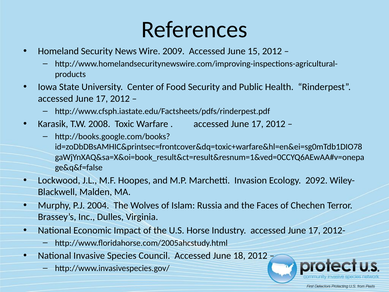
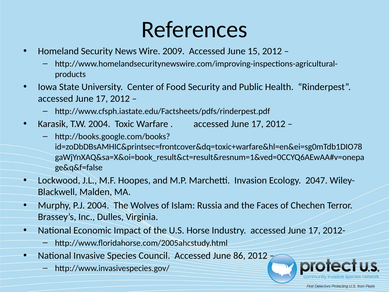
T.W 2008: 2008 -> 2004
2092: 2092 -> 2047
18: 18 -> 86
